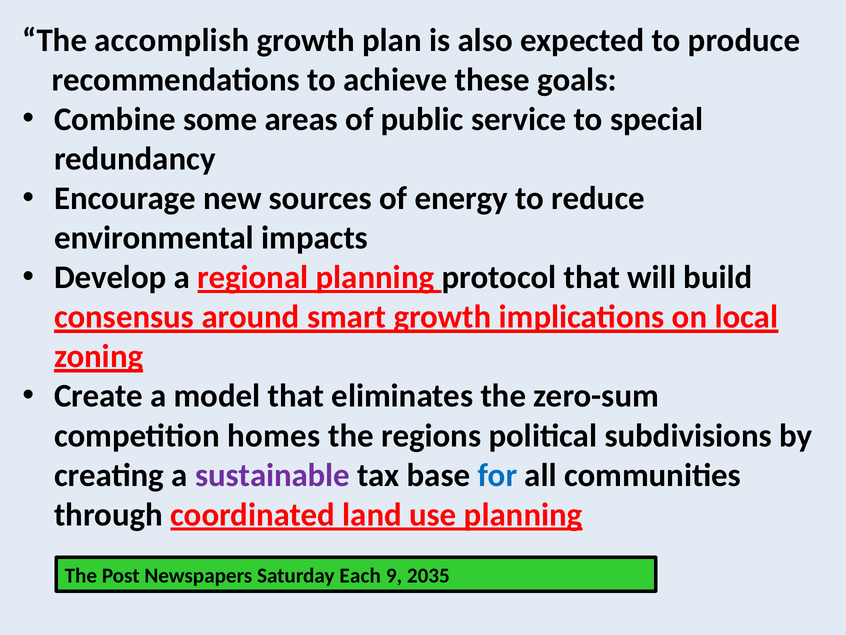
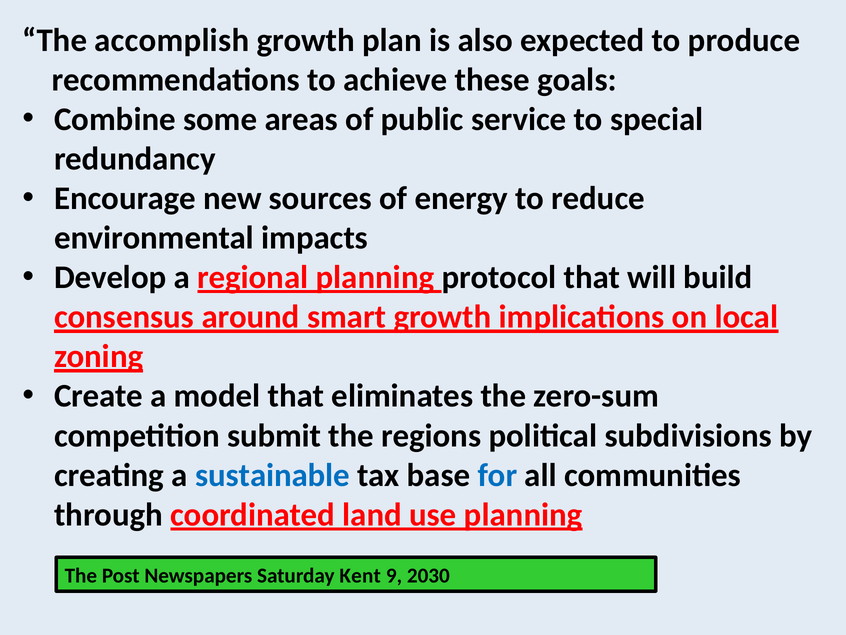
homes: homes -> submit
sustainable colour: purple -> blue
Each: Each -> Kent
2035: 2035 -> 2030
